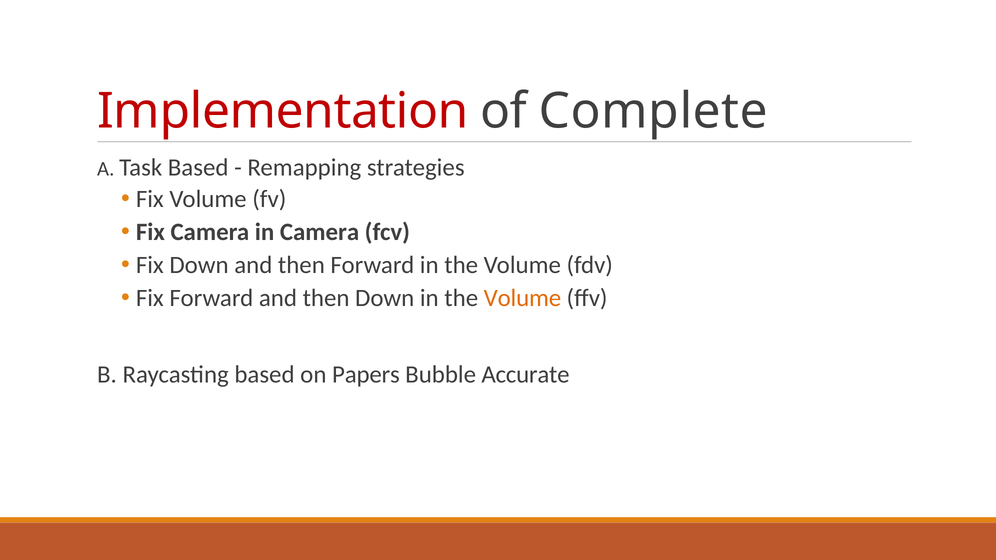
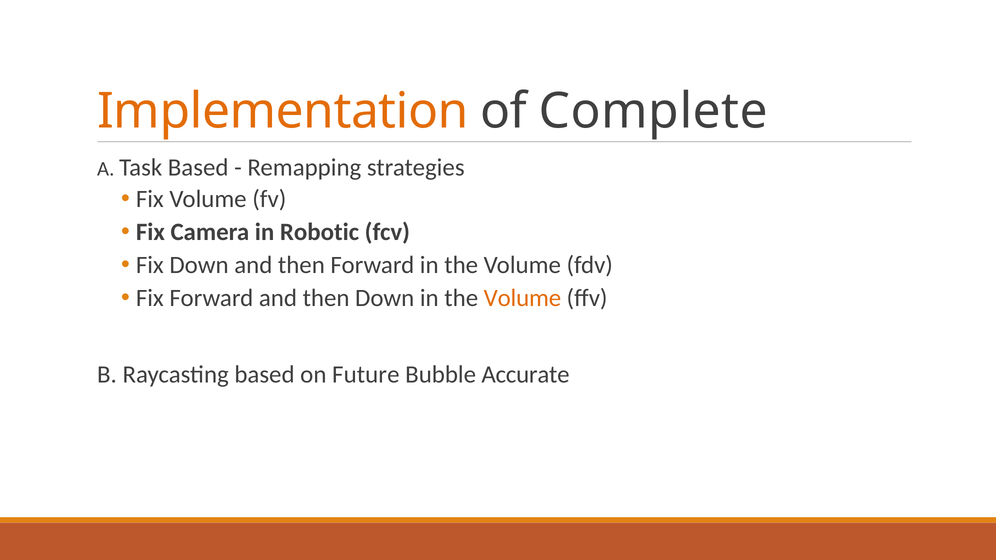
Implementation colour: red -> orange
in Camera: Camera -> Robotic
Papers: Papers -> Future
